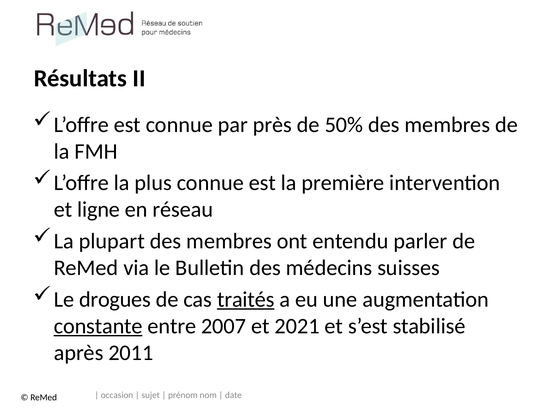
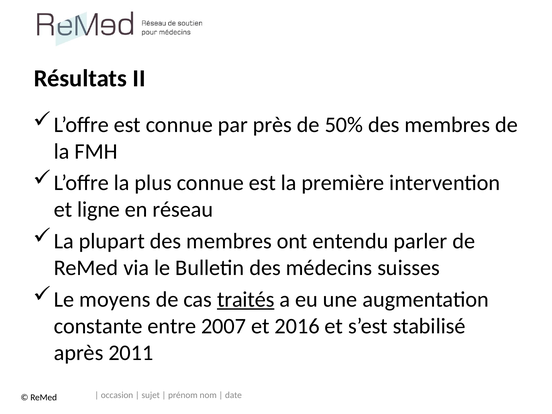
drogues: drogues -> moyens
constante underline: present -> none
2021: 2021 -> 2016
